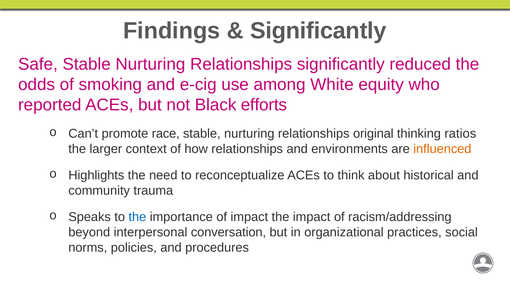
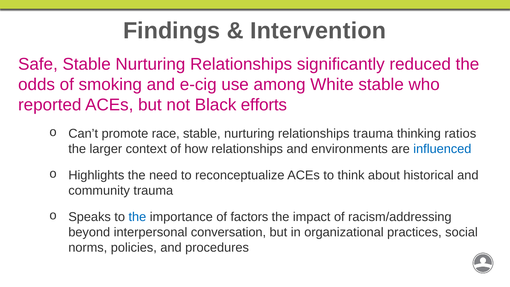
Significantly at (318, 31): Significantly -> Intervention
White equity: equity -> stable
relationships original: original -> trauma
influenced colour: orange -> blue
of impact: impact -> factors
